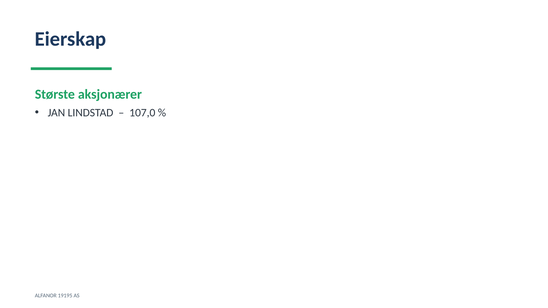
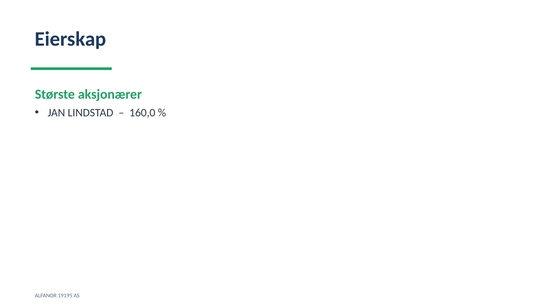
107,0: 107,0 -> 160,0
